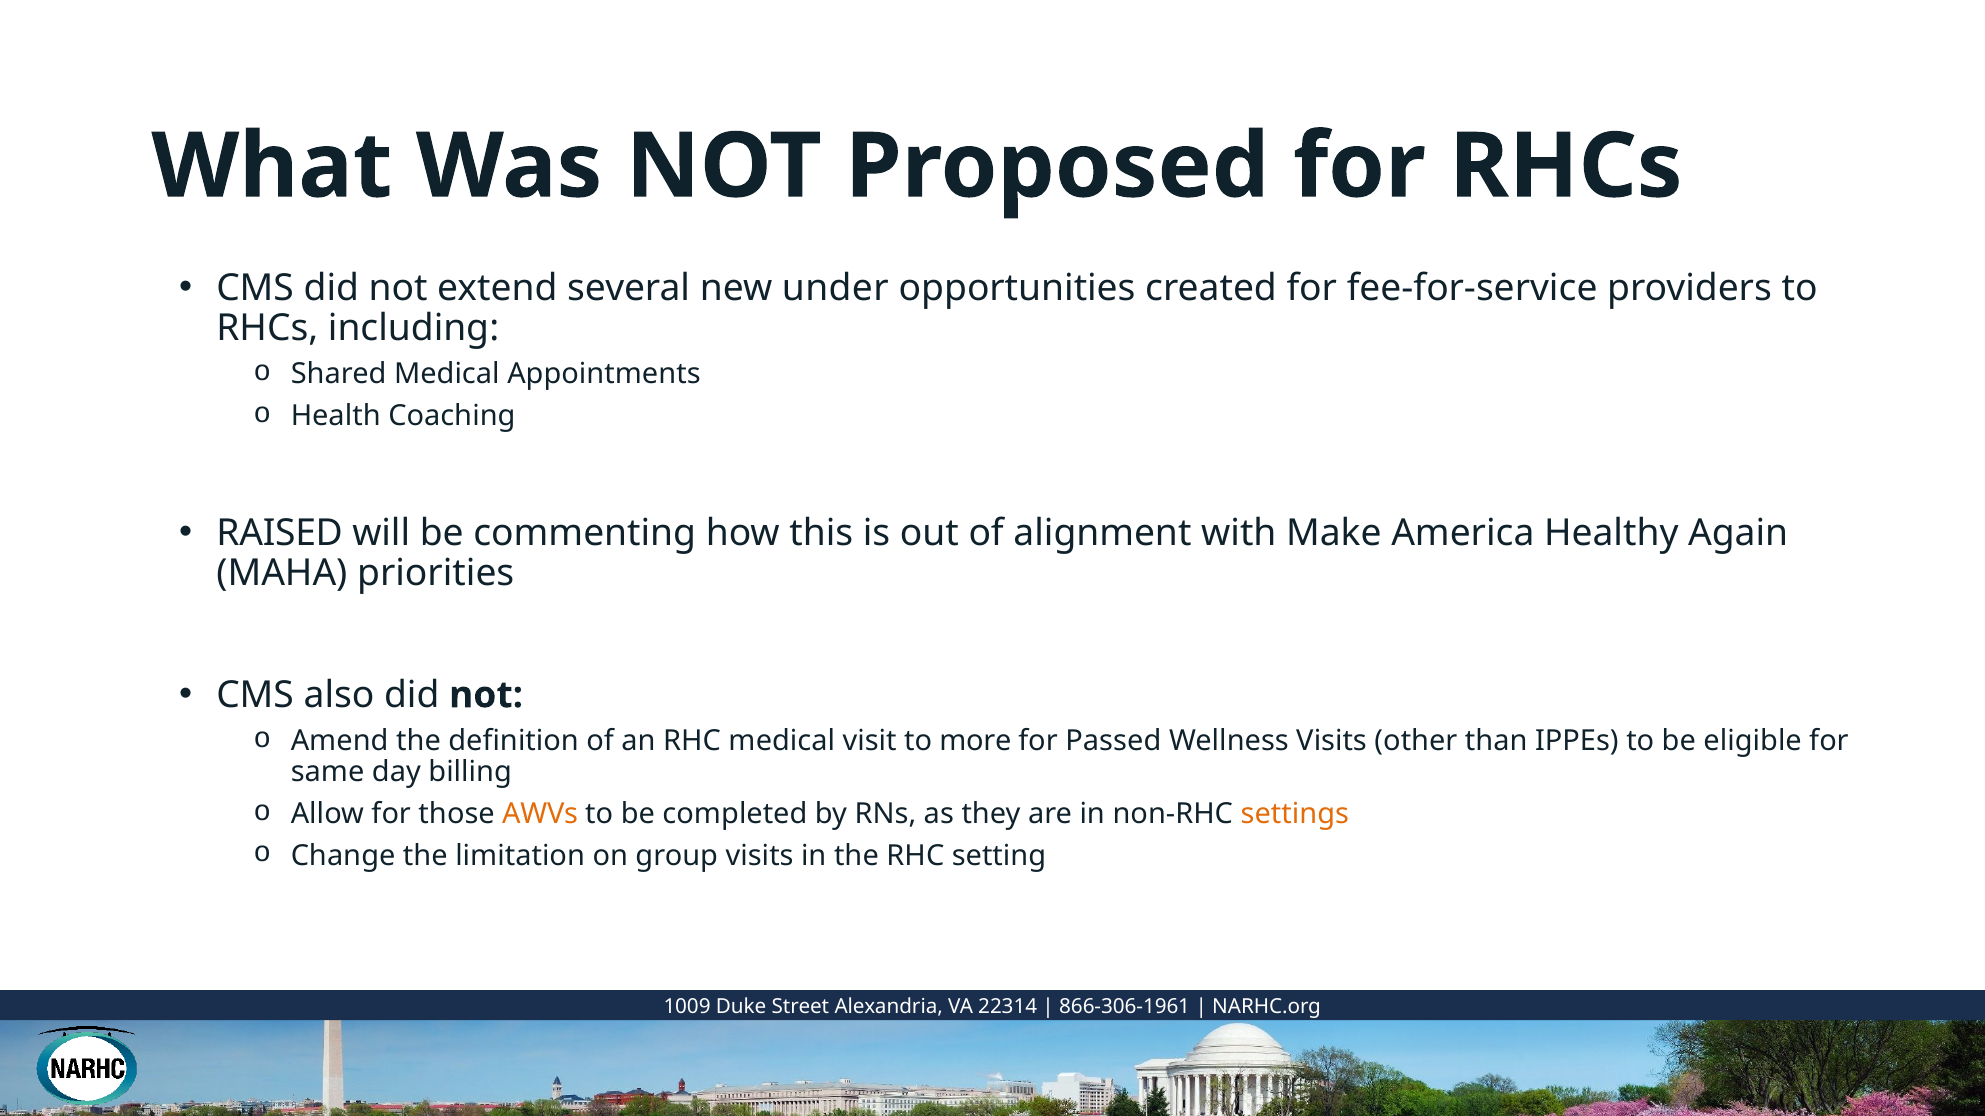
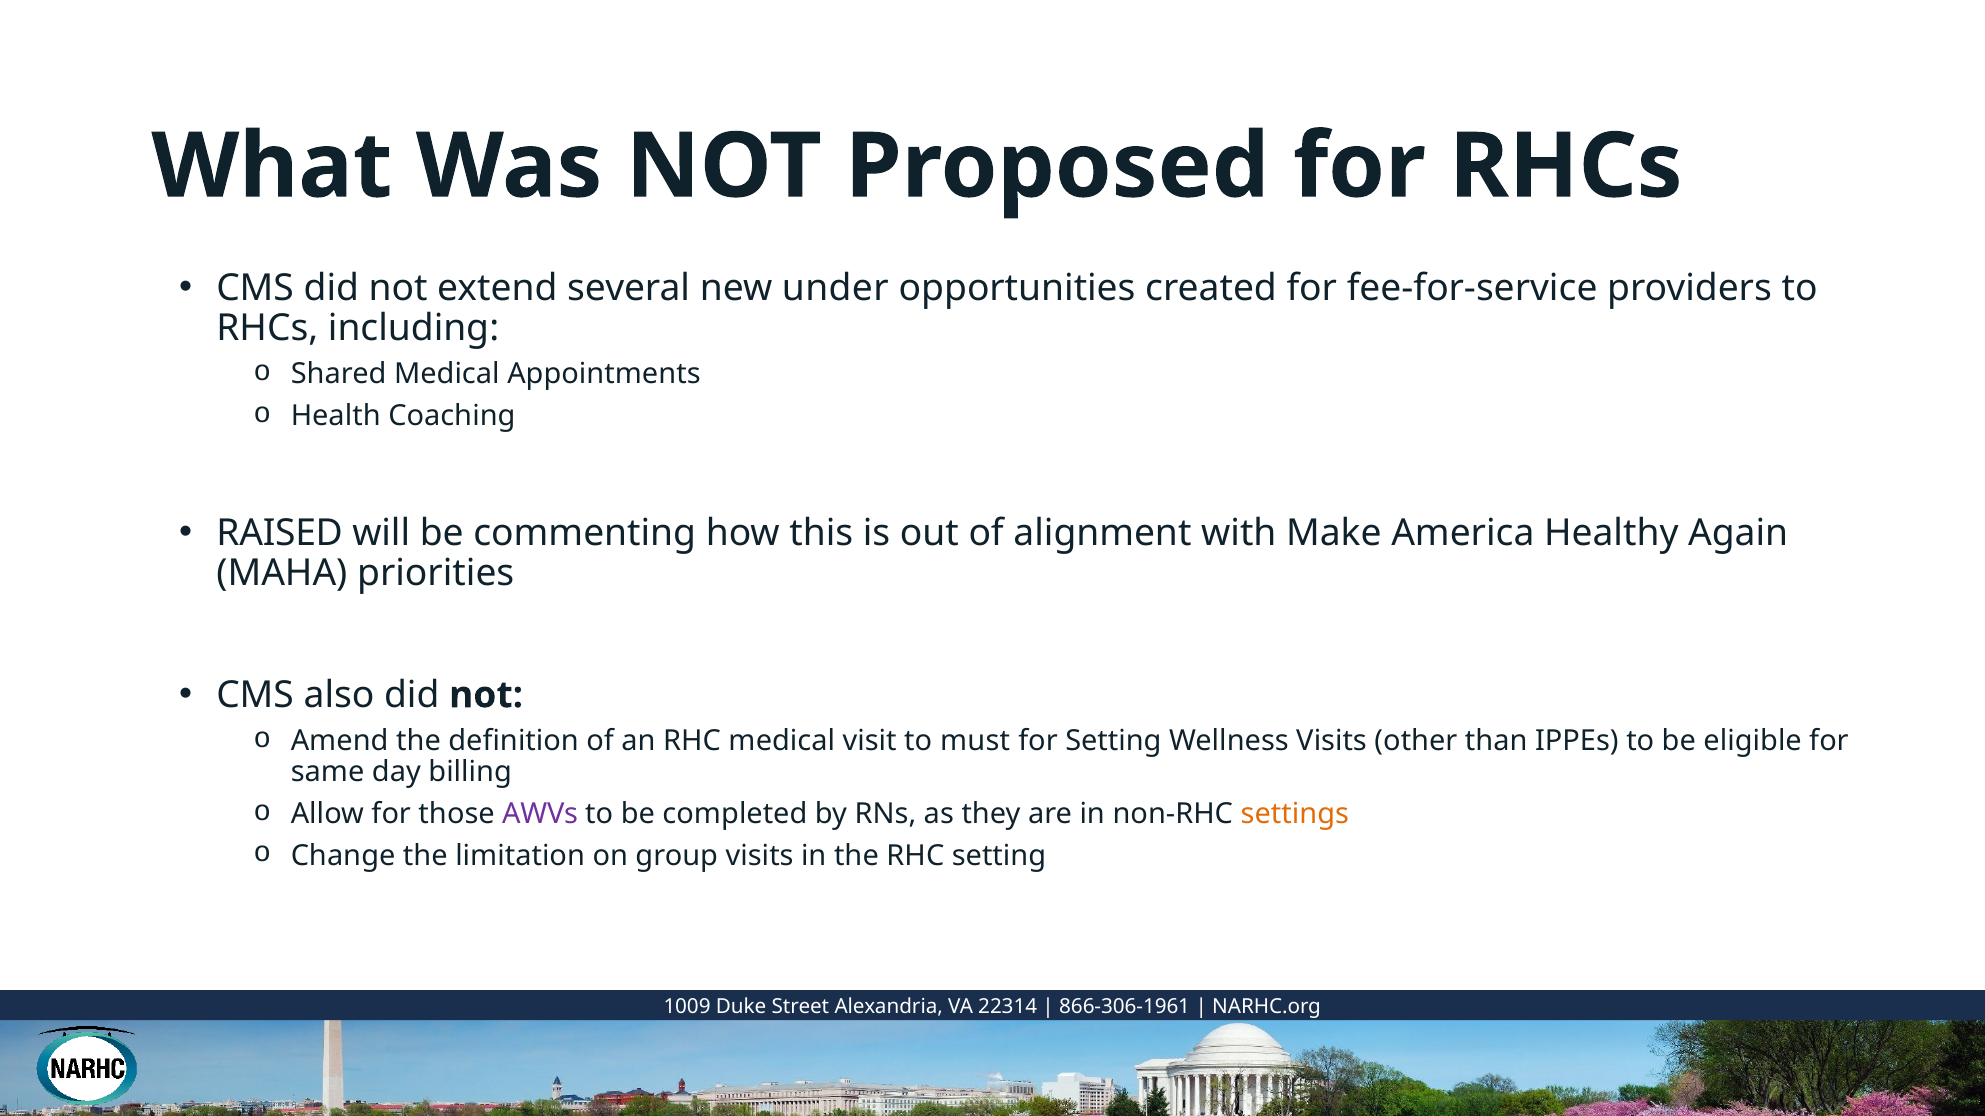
more: more -> must
for Passed: Passed -> Setting
AWVs colour: orange -> purple
